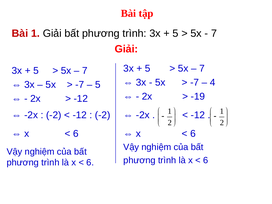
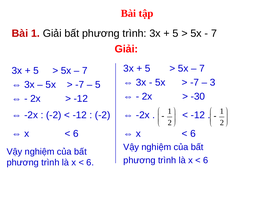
4: 4 -> 3
-19: -19 -> -30
